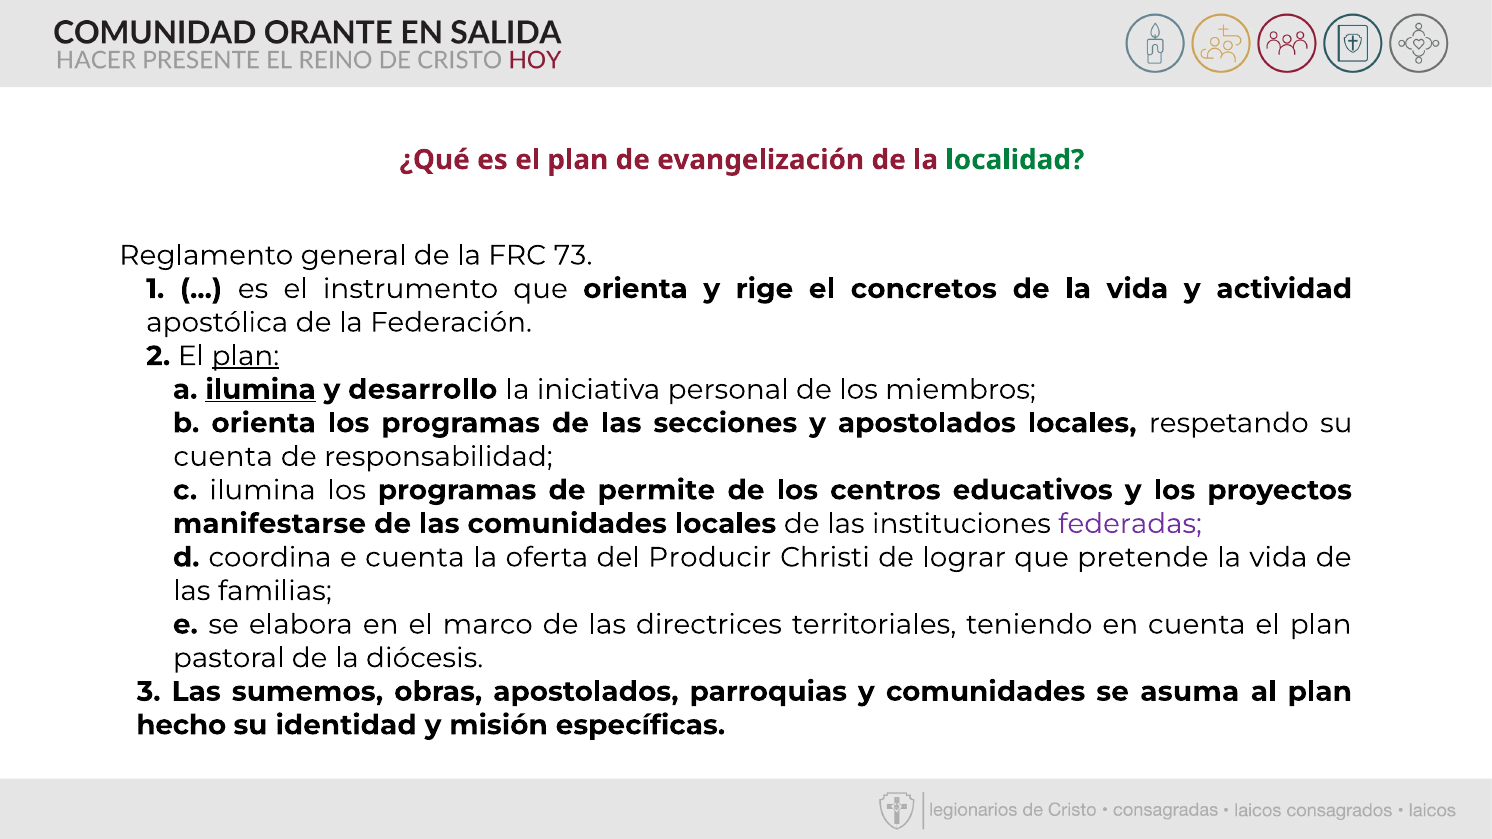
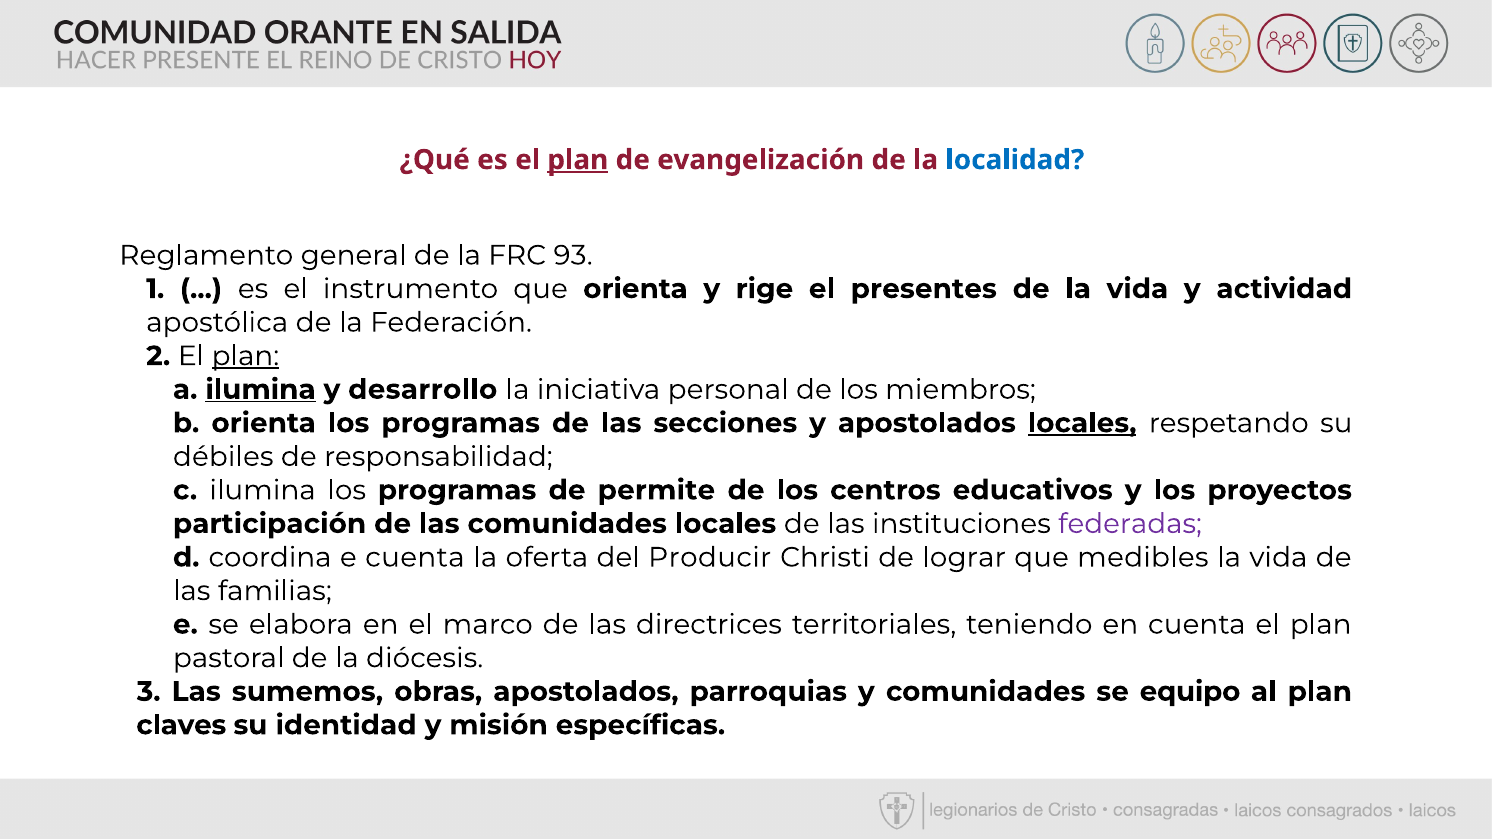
plan at (578, 160) underline: none -> present
localidad colour: green -> blue
73: 73 -> 93
concretos: concretos -> presentes
locales at (1082, 423) underline: none -> present
cuenta at (223, 457): cuenta -> débiles
manifestarse: manifestarse -> participación
pretende: pretende -> medibles
asuma: asuma -> equipo
hecho: hecho -> claves
